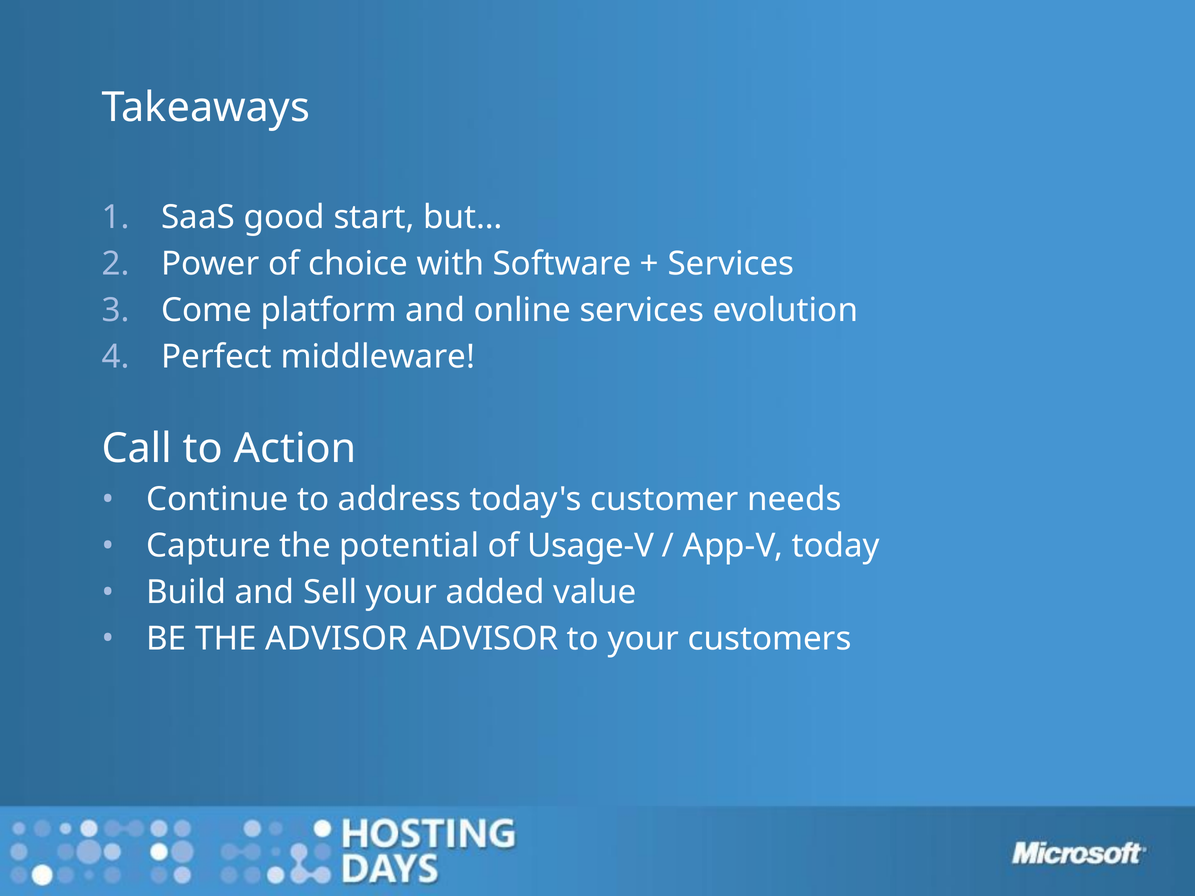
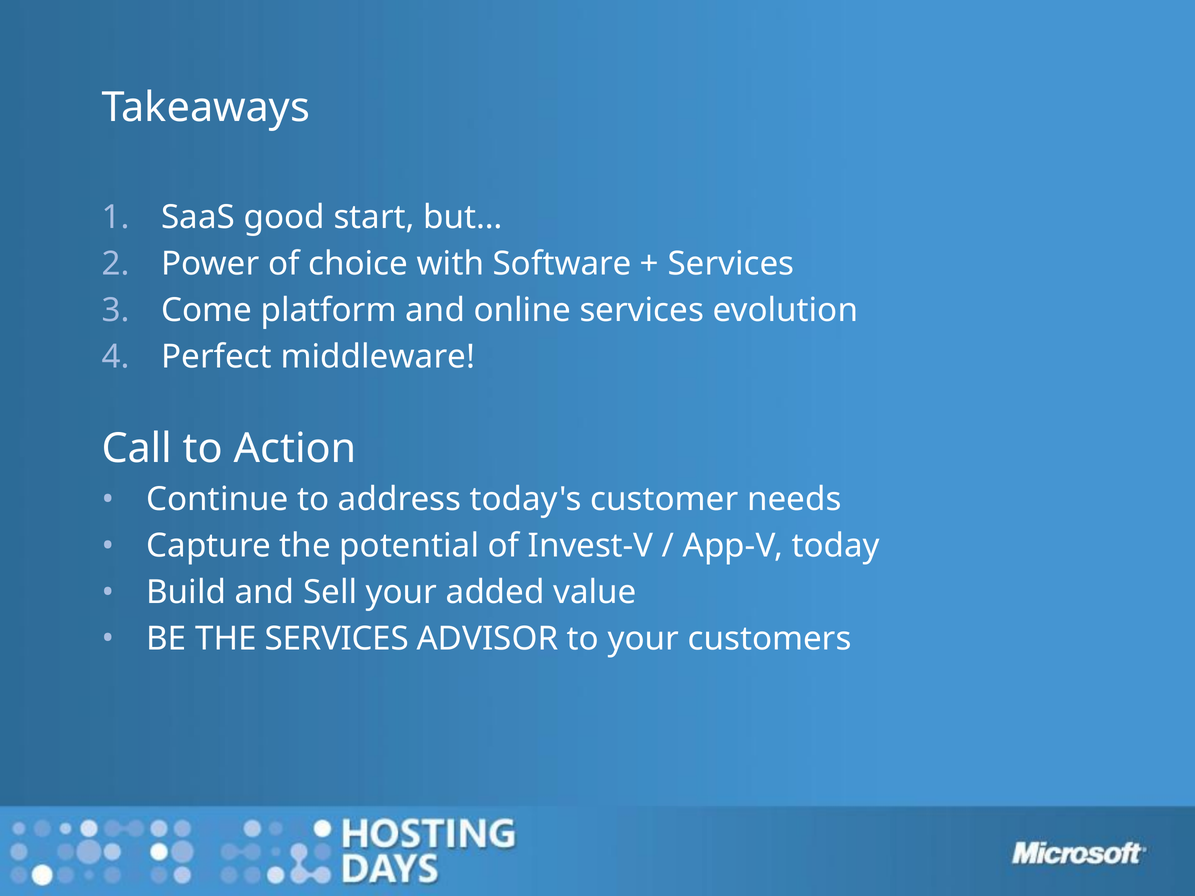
Usage-V: Usage-V -> Invest-V
THE ADVISOR: ADVISOR -> SERVICES
